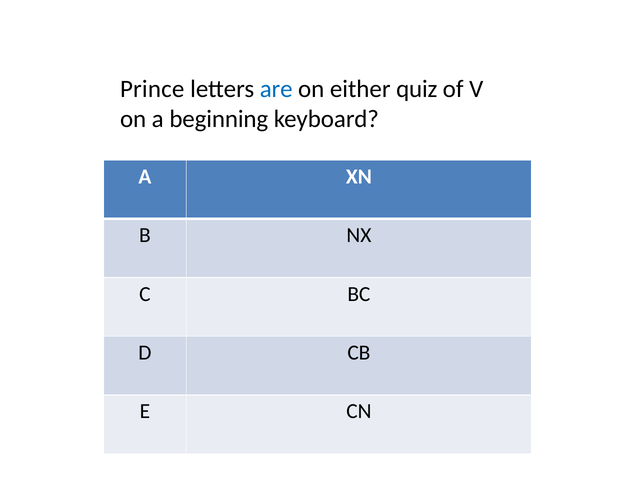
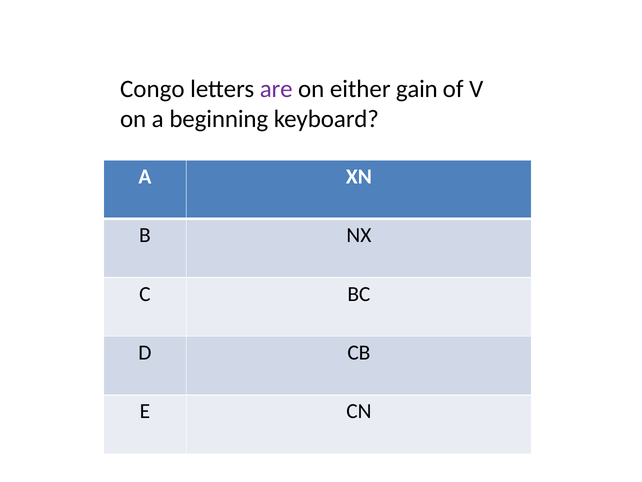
Prince: Prince -> Congo
are colour: blue -> purple
quiz: quiz -> gain
